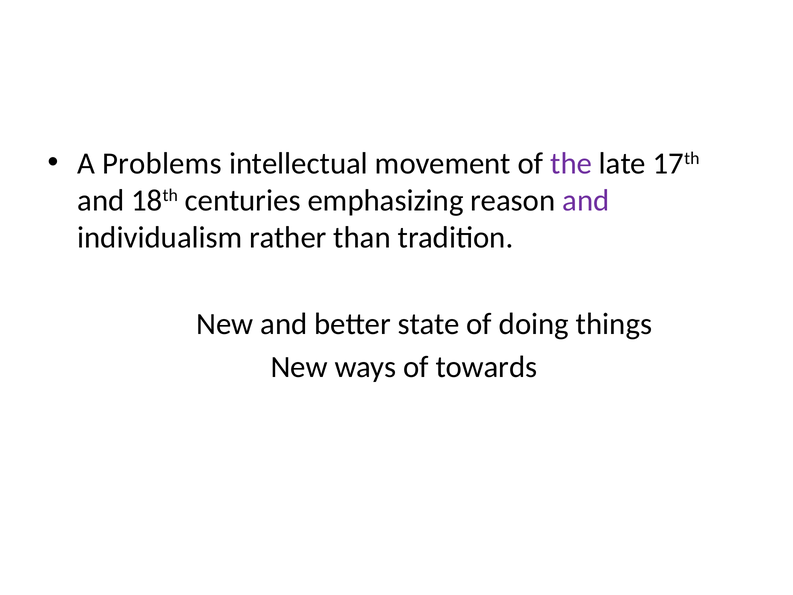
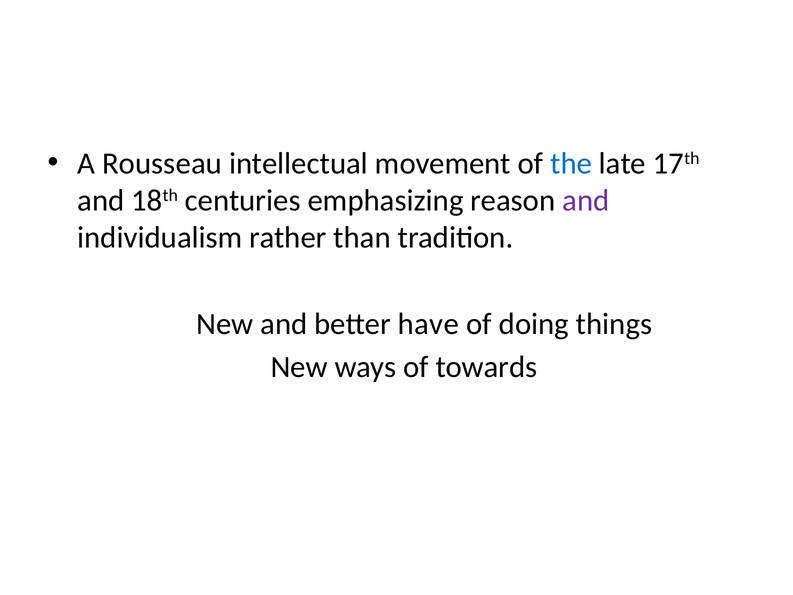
Problems: Problems -> Rousseau
the colour: purple -> blue
state: state -> have
